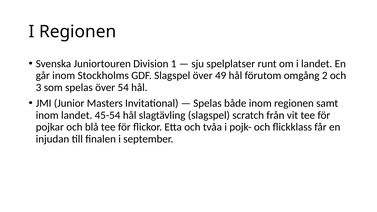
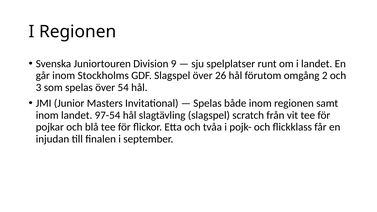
1: 1 -> 9
49: 49 -> 26
45-54: 45-54 -> 97-54
